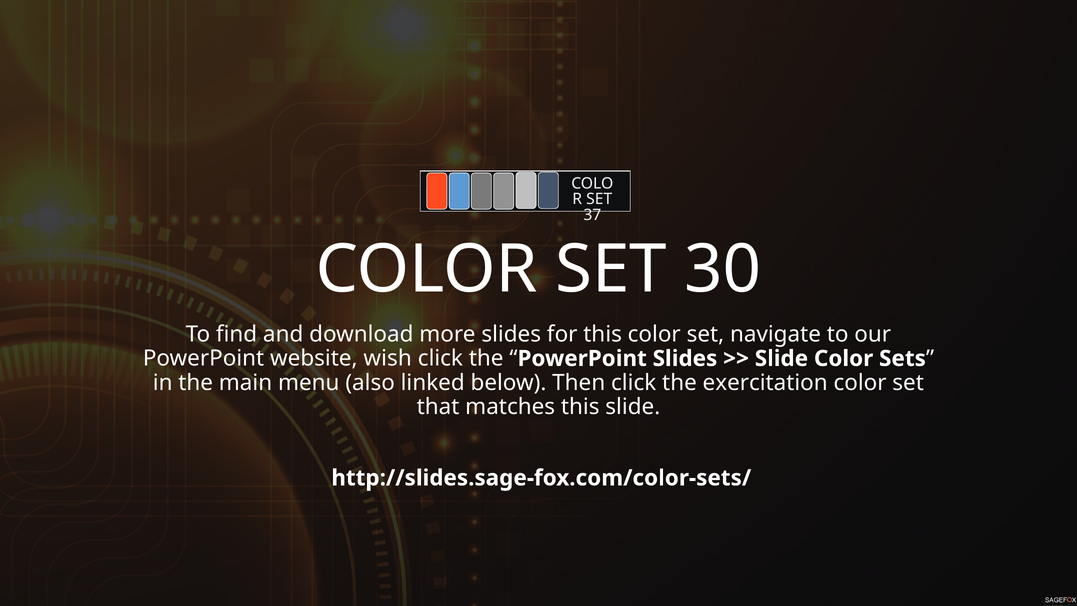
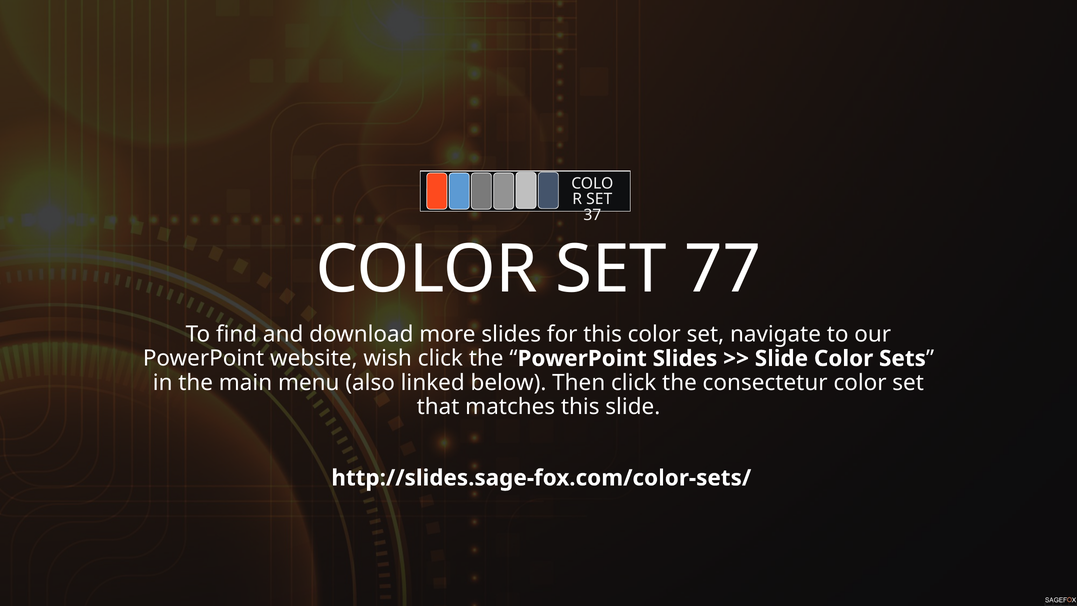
30: 30 -> 77
exercitation: exercitation -> consectetur
